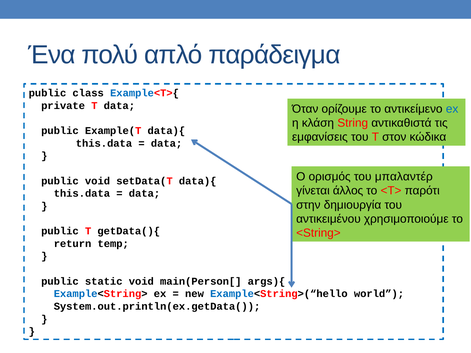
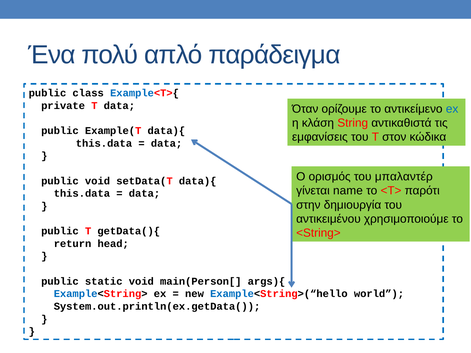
άλλος: άλλος -> name
temp: temp -> head
